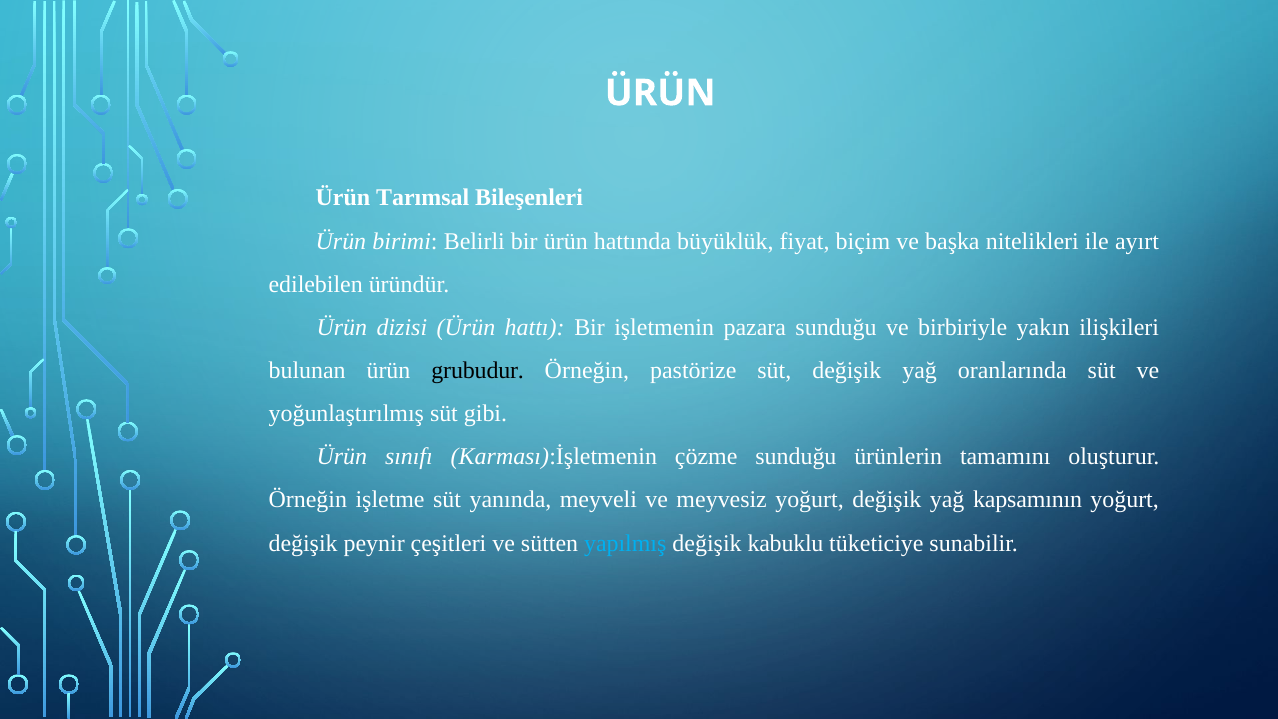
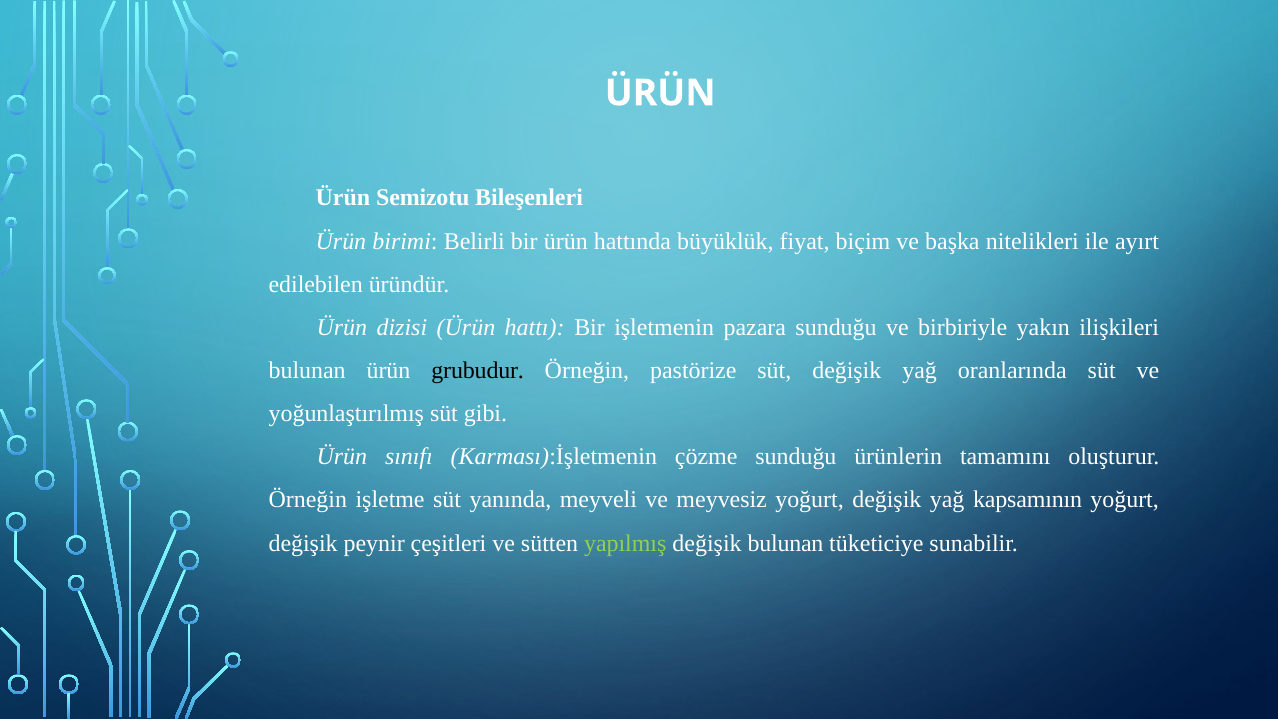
Tarımsal: Tarımsal -> Semizotu
yapılmış colour: light blue -> light green
değişik kabuklu: kabuklu -> bulunan
